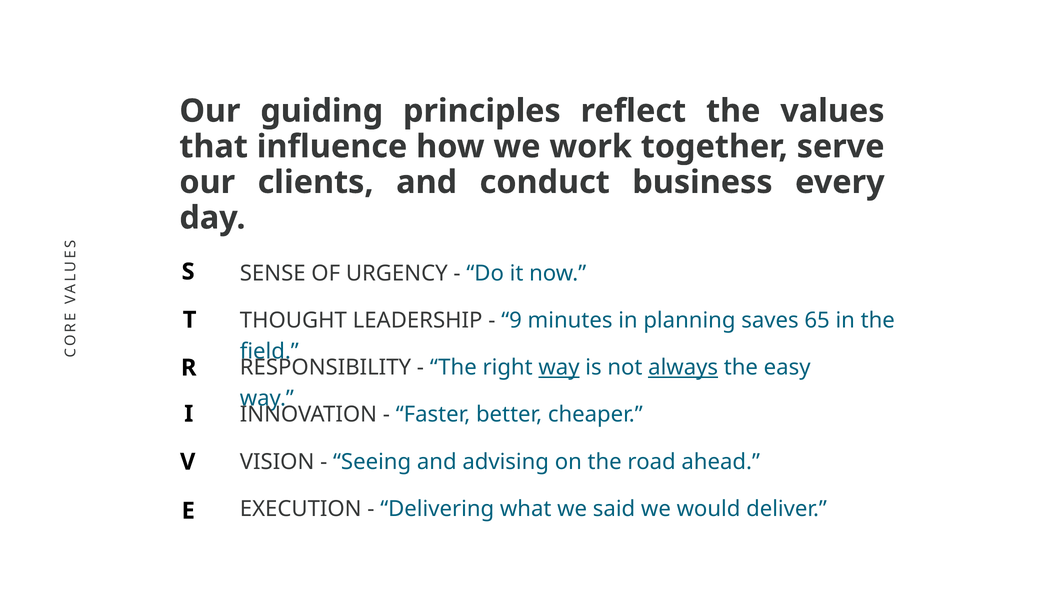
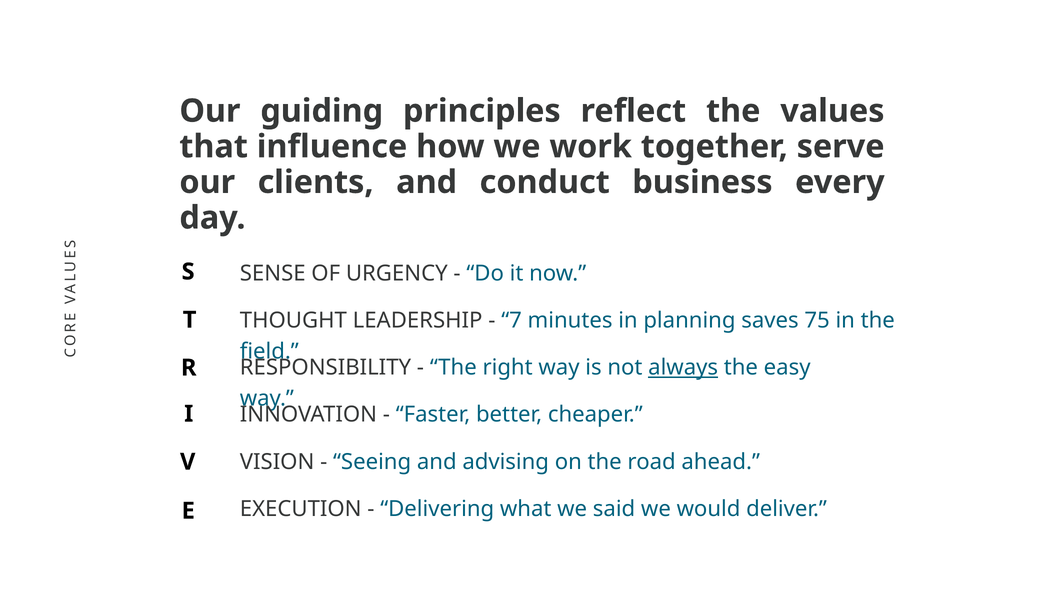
9: 9 -> 7
65: 65 -> 75
way at (559, 368) underline: present -> none
